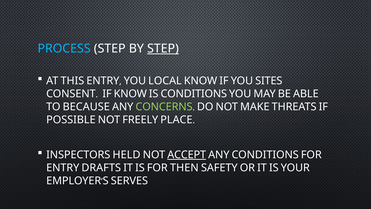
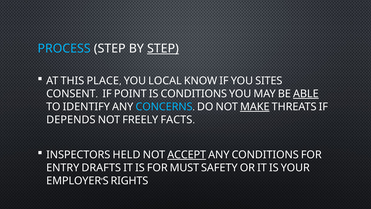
THIS ENTRY: ENTRY -> PLACE
IF KNOW: KNOW -> POINT
ABLE underline: none -> present
BECAUSE: BECAUSE -> IDENTIFY
CONCERNS colour: light green -> light blue
MAKE underline: none -> present
POSSIBLE: POSSIBLE -> DEPENDS
PLACE: PLACE -> FACTS
THEN: THEN -> MUST
SERVES: SERVES -> RIGHTS
